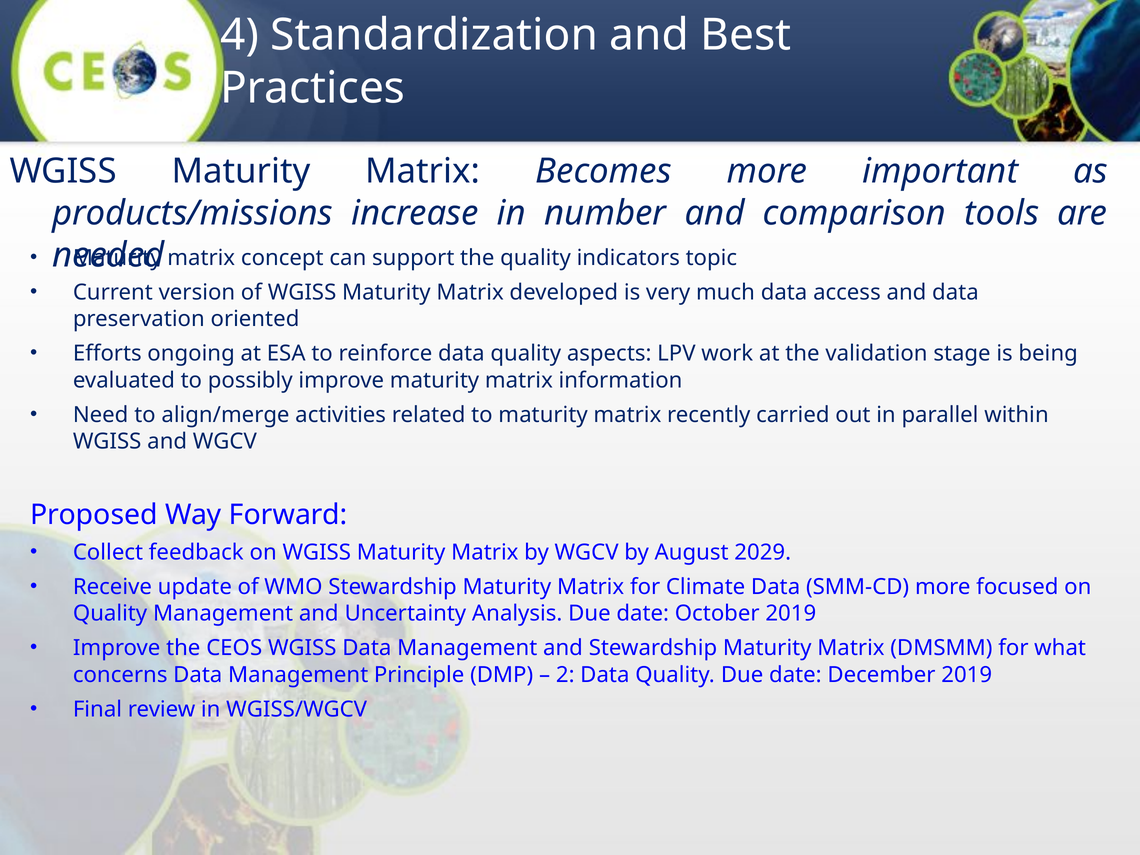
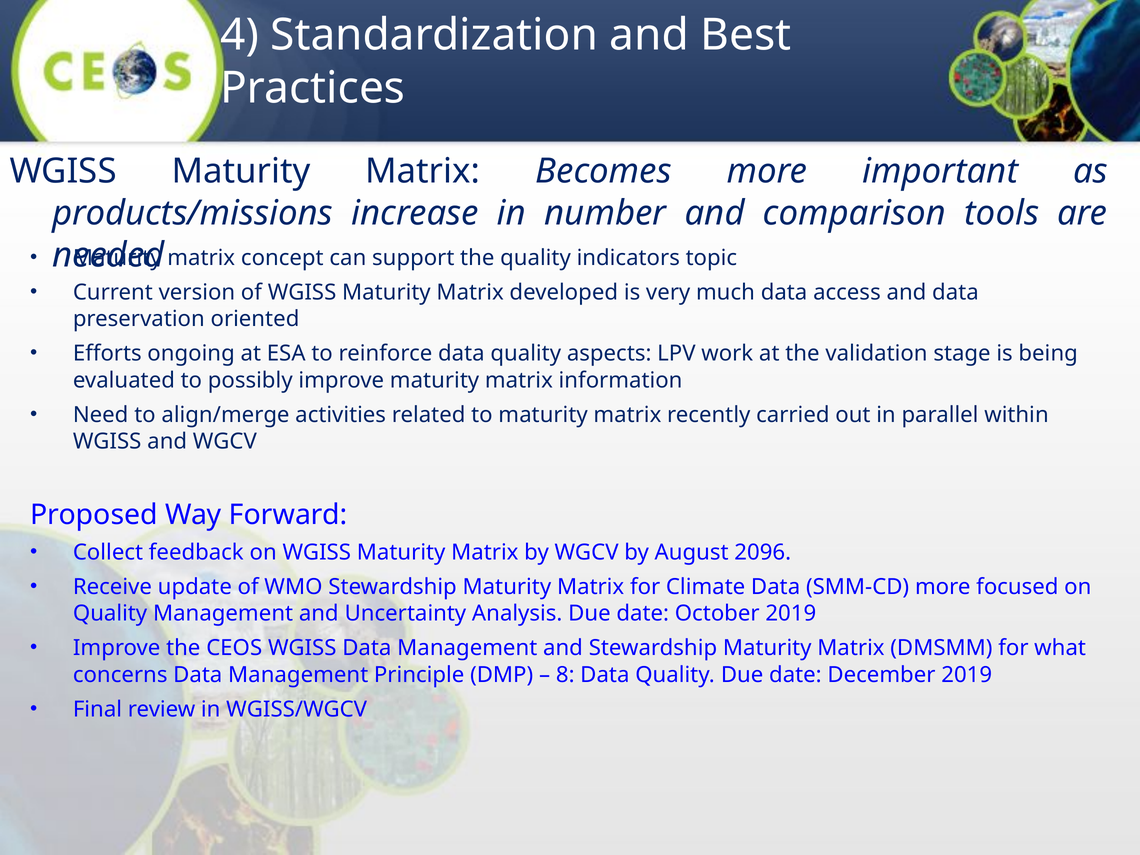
2029: 2029 -> 2096
2: 2 -> 8
